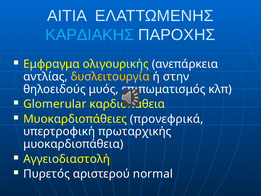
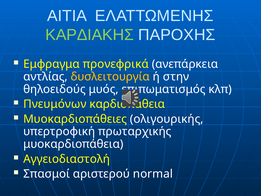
ΚΑΡΔΙΑΚΗΣ colour: light blue -> light green
ολιγουρικής: ολιγουρικής -> προνεφρικά
Glomerular: Glomerular -> Πνευμόνων
προνεφρικά: προνεφρικά -> ολιγουρικής
Πυρετός: Πυρετός -> Σπασμοί
